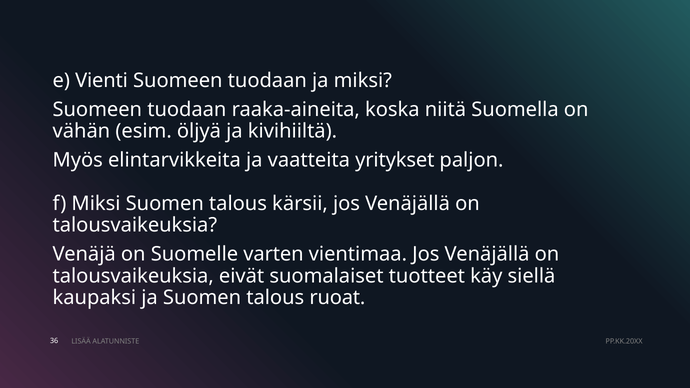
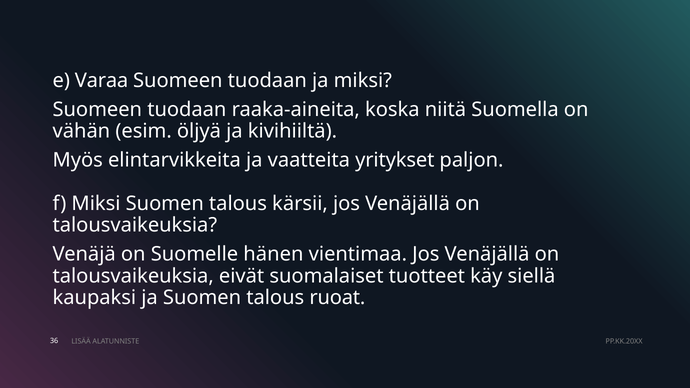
Vienti: Vienti -> Varaa
varten: varten -> hänen
